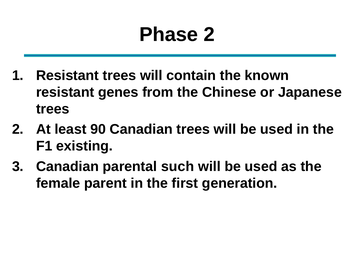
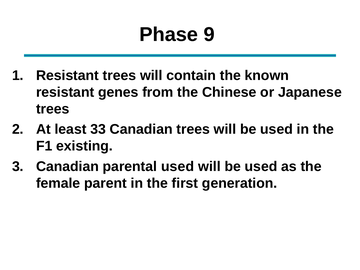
Phase 2: 2 -> 9
90: 90 -> 33
parental such: such -> used
